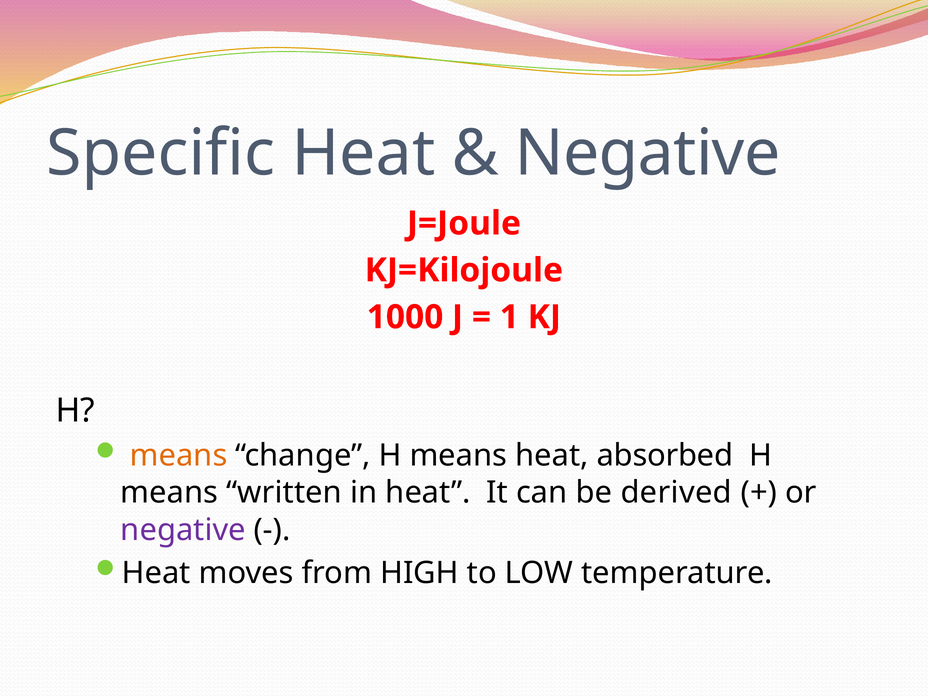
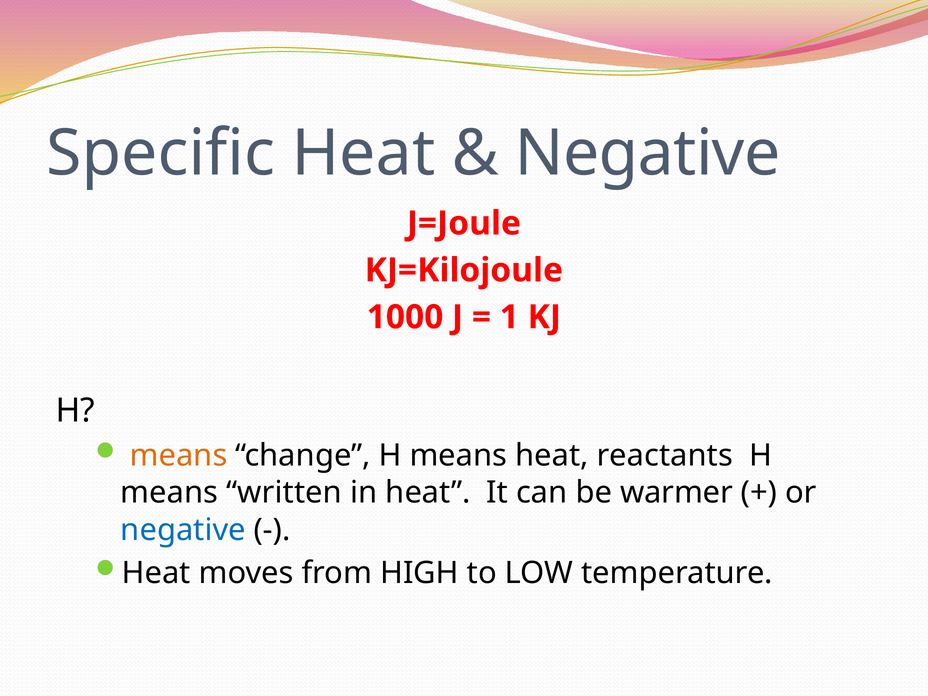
absorbed: absorbed -> reactants
derived: derived -> warmer
negative at (183, 530) colour: purple -> blue
